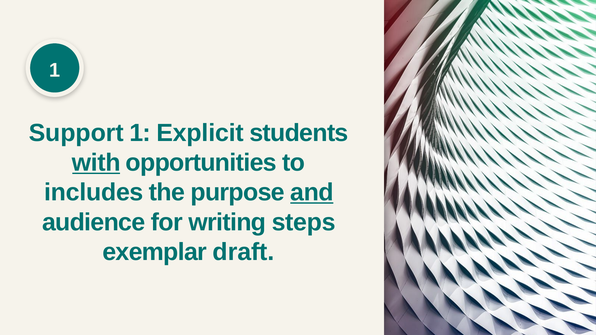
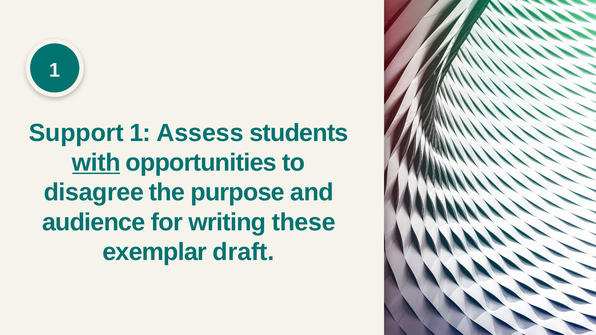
Explicit: Explicit -> Assess
includes: includes -> disagree
and underline: present -> none
steps: steps -> these
